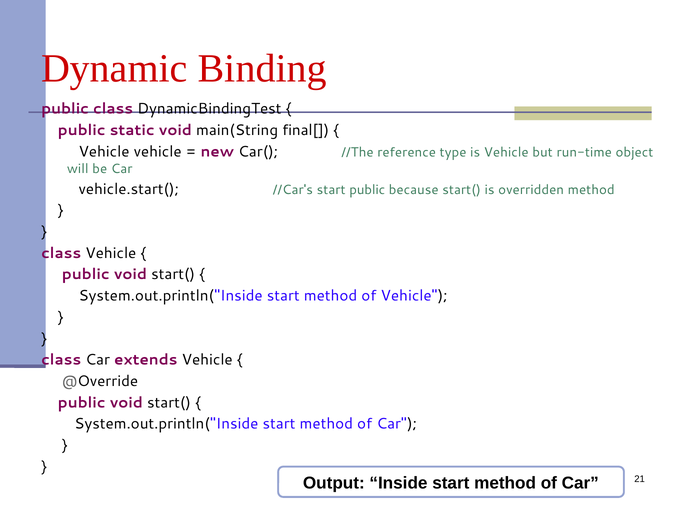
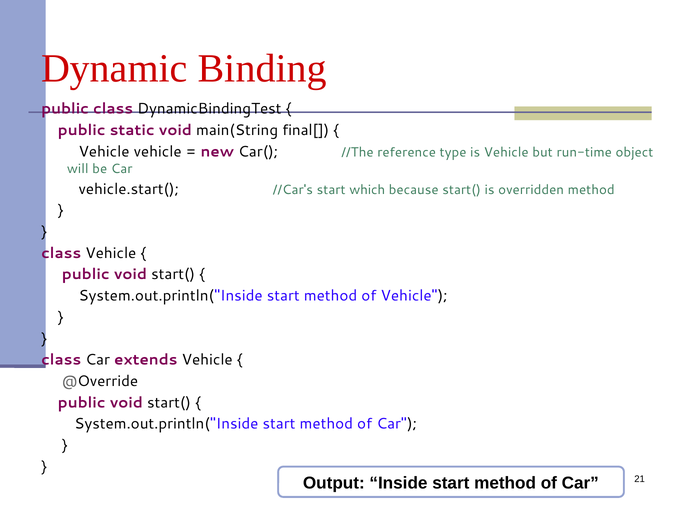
start public: public -> which
